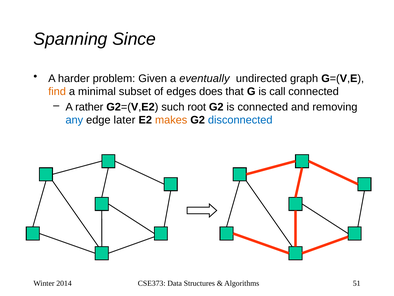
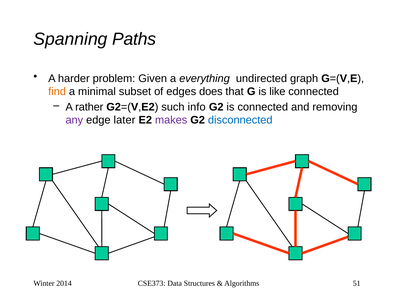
Since: Since -> Paths
eventually: eventually -> everything
call: call -> like
root: root -> info
any colour: blue -> purple
makes colour: orange -> purple
